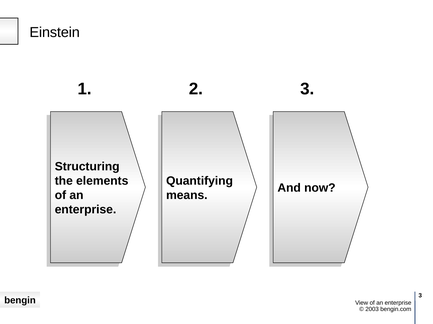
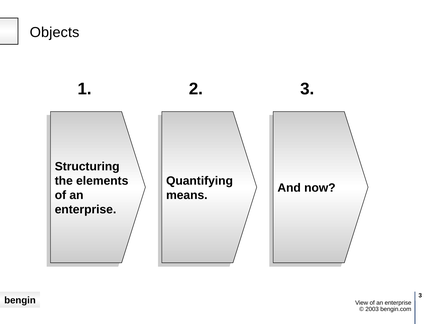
Einstein: Einstein -> Objects
